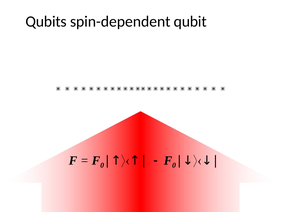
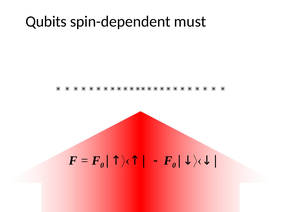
qubit: qubit -> must
